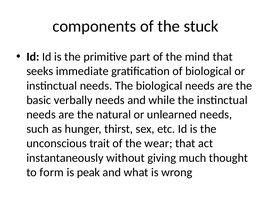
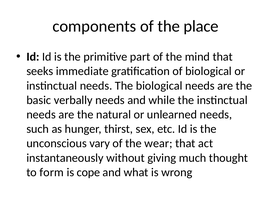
stuck: stuck -> place
trait: trait -> vary
peak: peak -> cope
